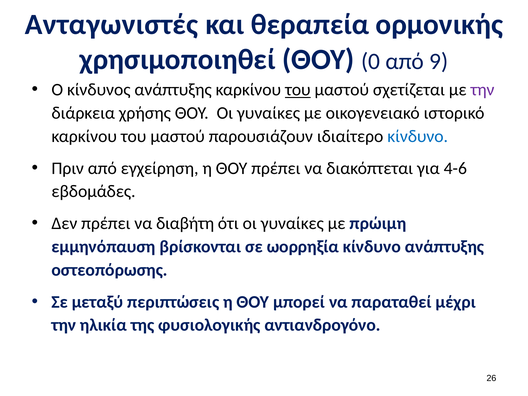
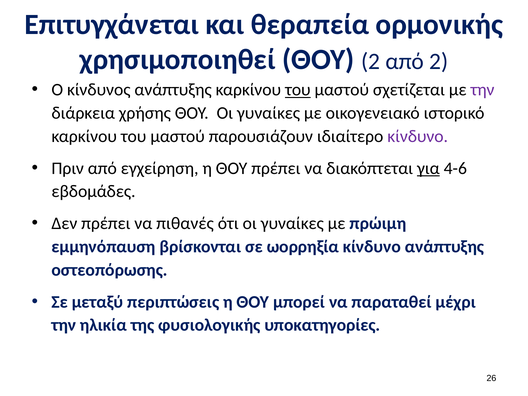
Ανταγωνιστές: Ανταγωνιστές -> Επιτυγχάνεται
ΘΟΥ 0: 0 -> 2
από 9: 9 -> 2
κίνδυνο at (418, 136) colour: blue -> purple
για underline: none -> present
διαβήτη: διαβήτη -> πιθανές
αντιανδρογόνο: αντιανδρογόνο -> υποκατηγορίες
